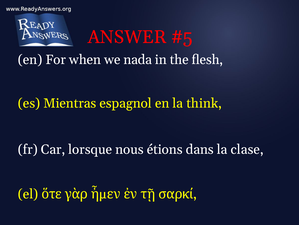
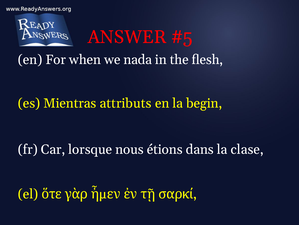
espagnol: espagnol -> attributs
think: think -> begin
